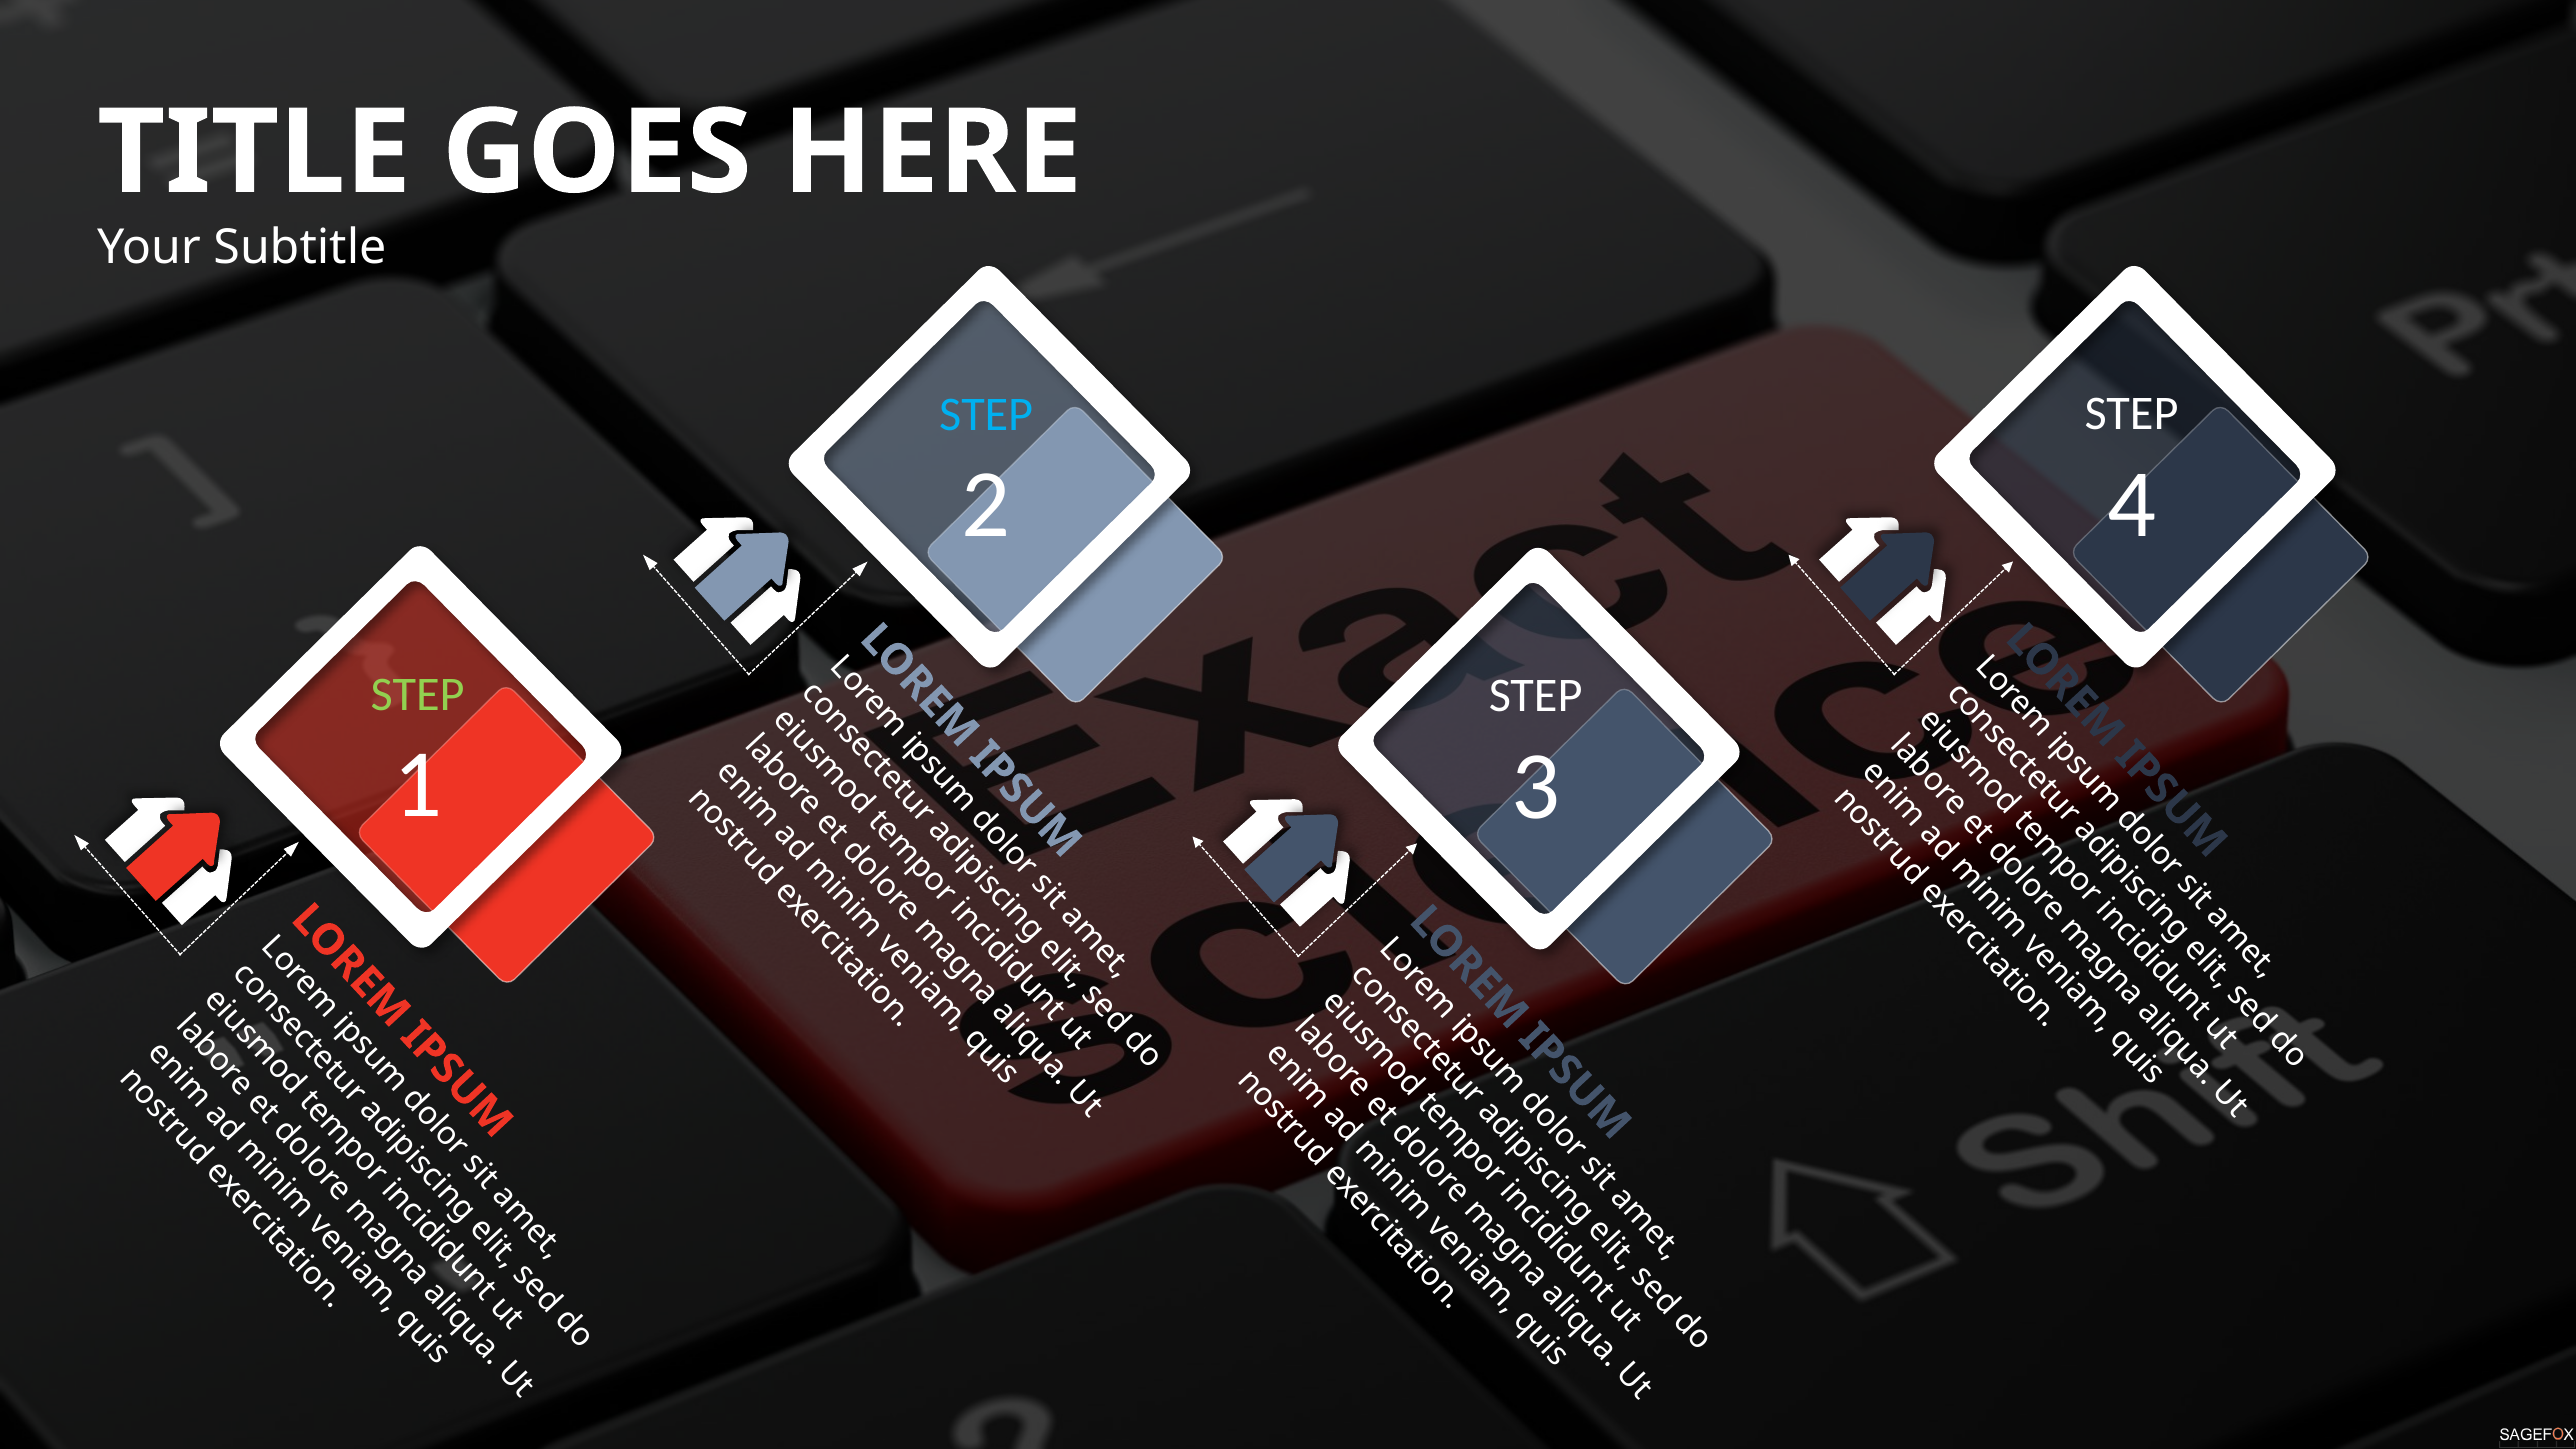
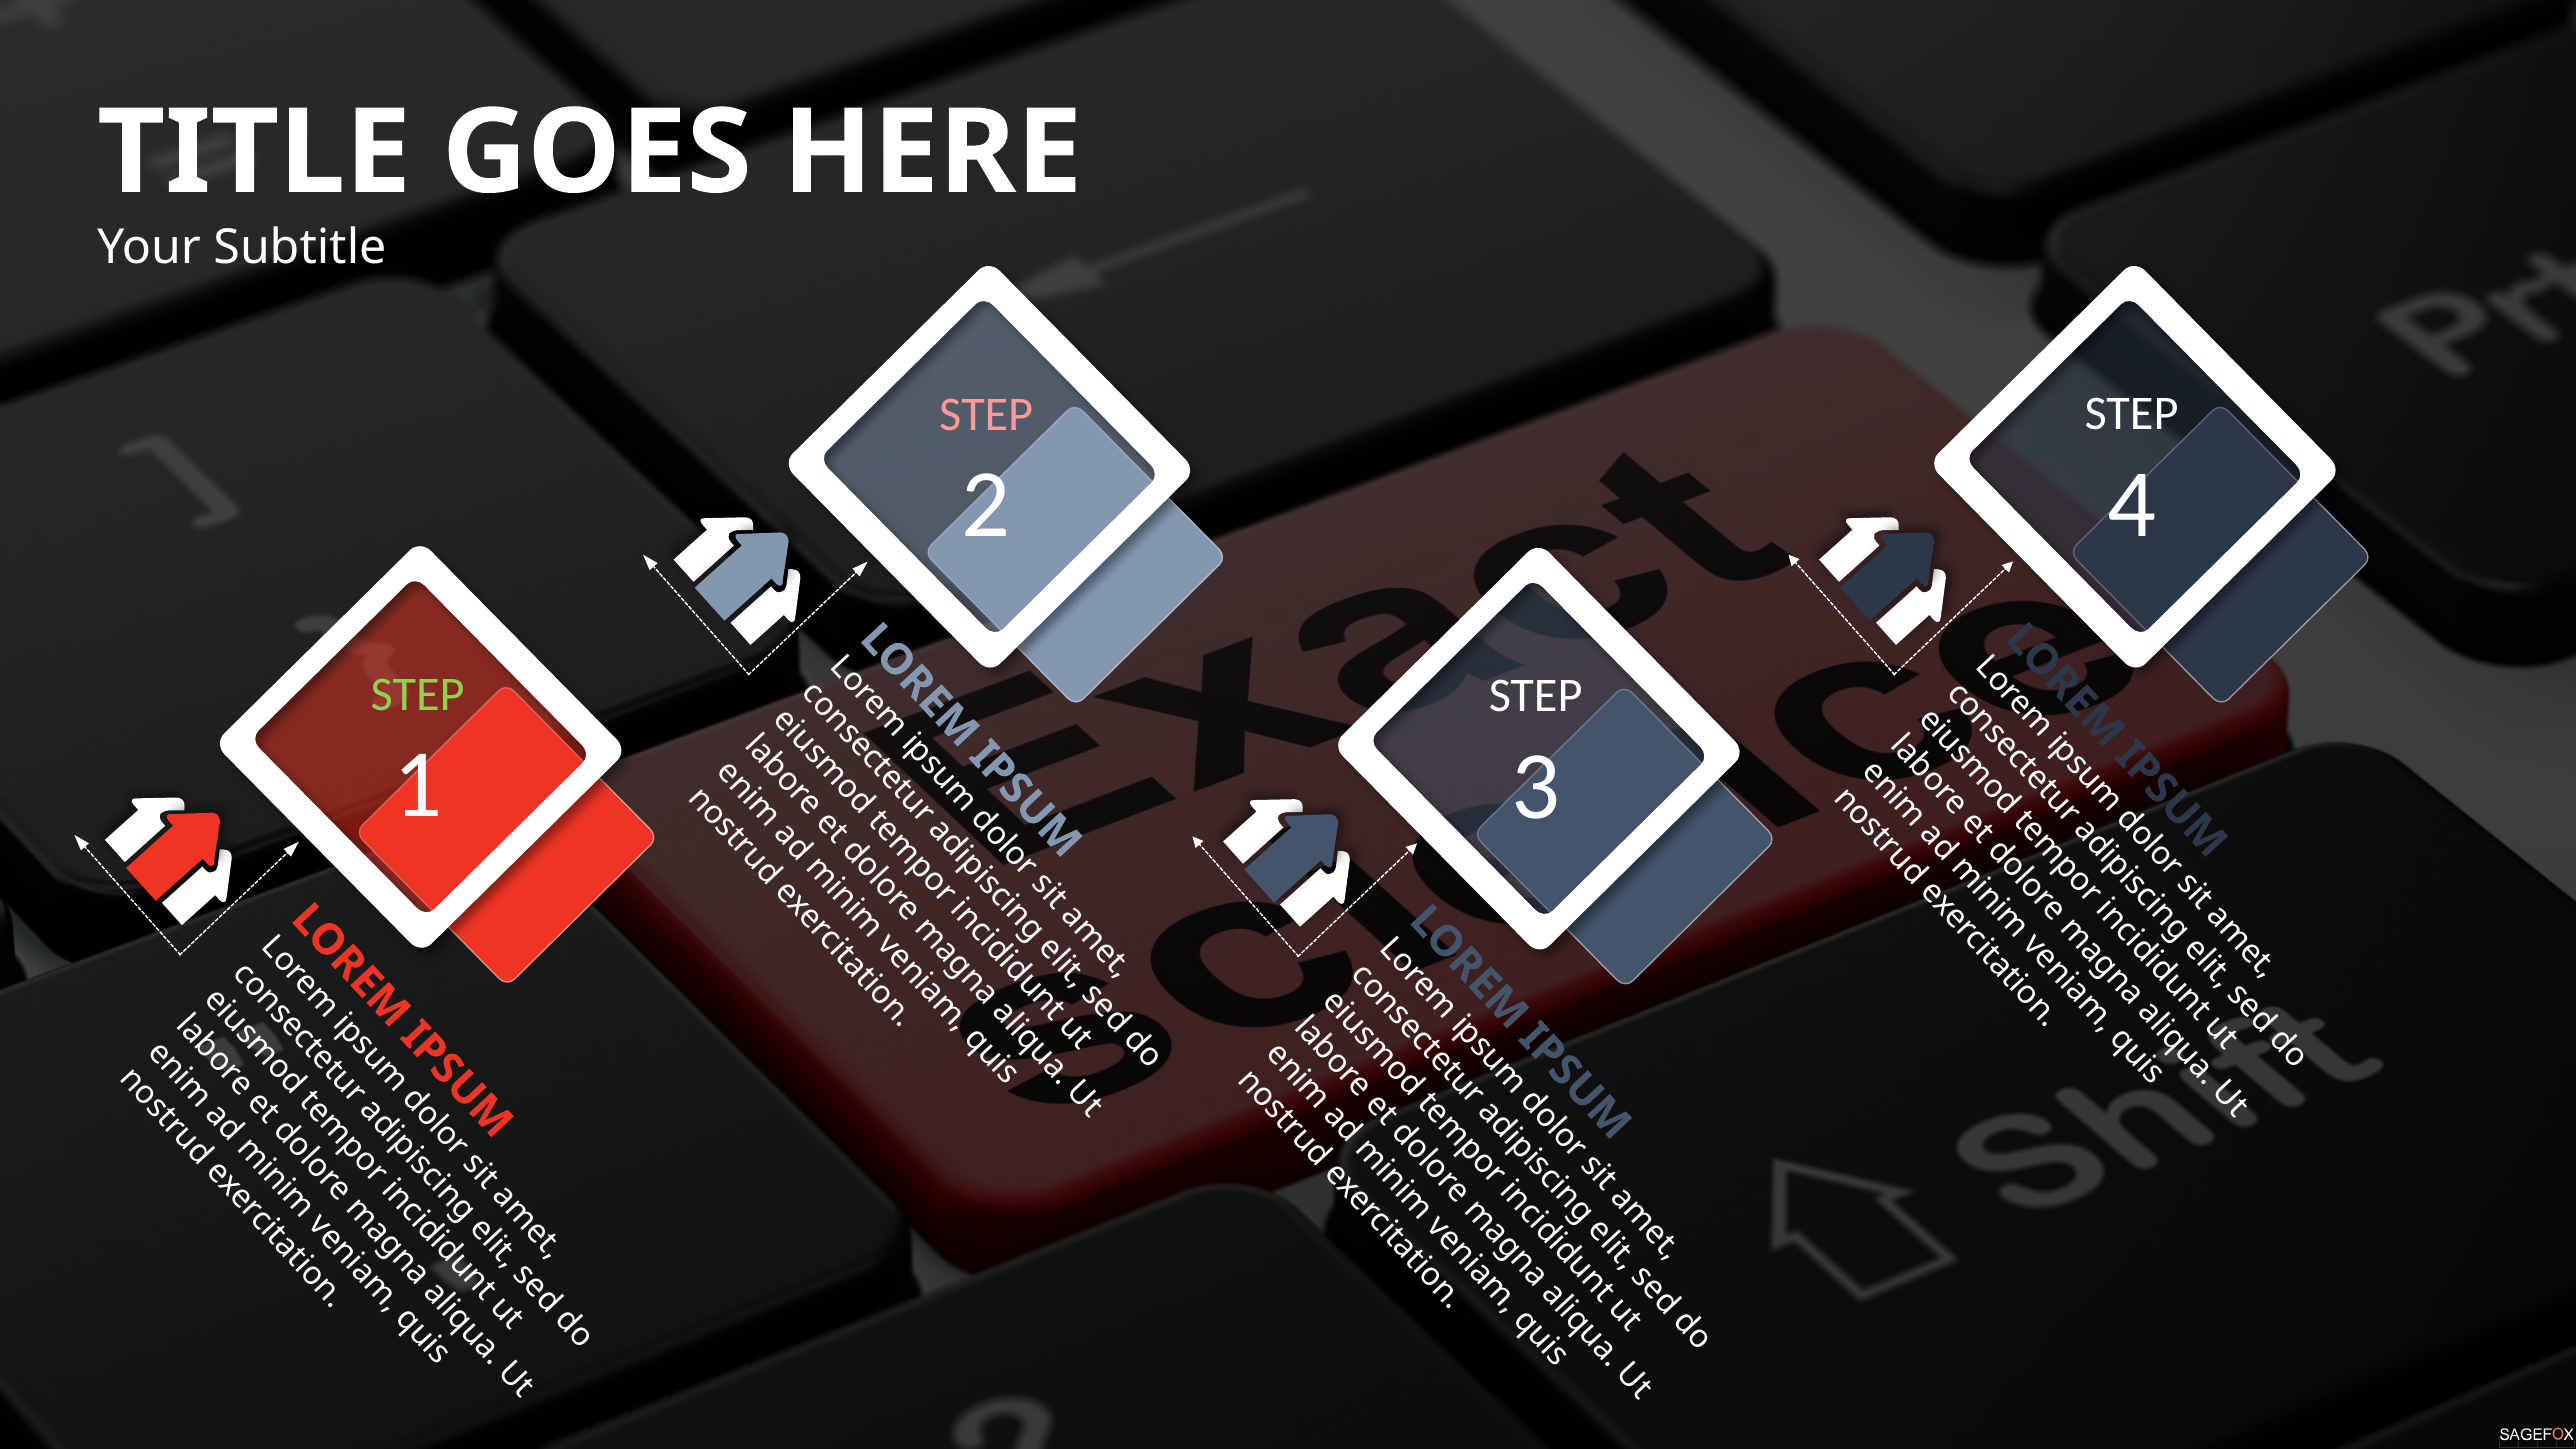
STEP at (986, 414) colour: light blue -> pink
